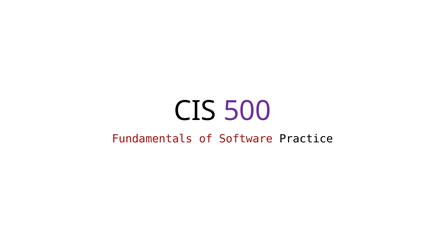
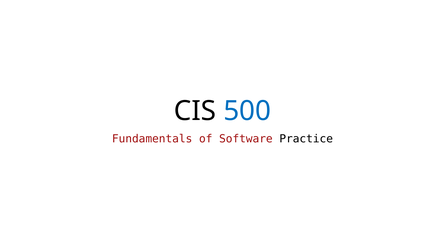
500 colour: purple -> blue
